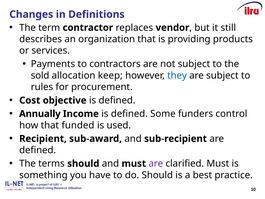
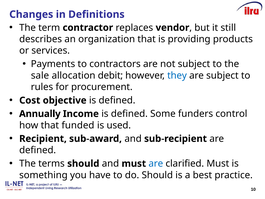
sold: sold -> sale
keep: keep -> debit
are at (156, 163) colour: purple -> blue
